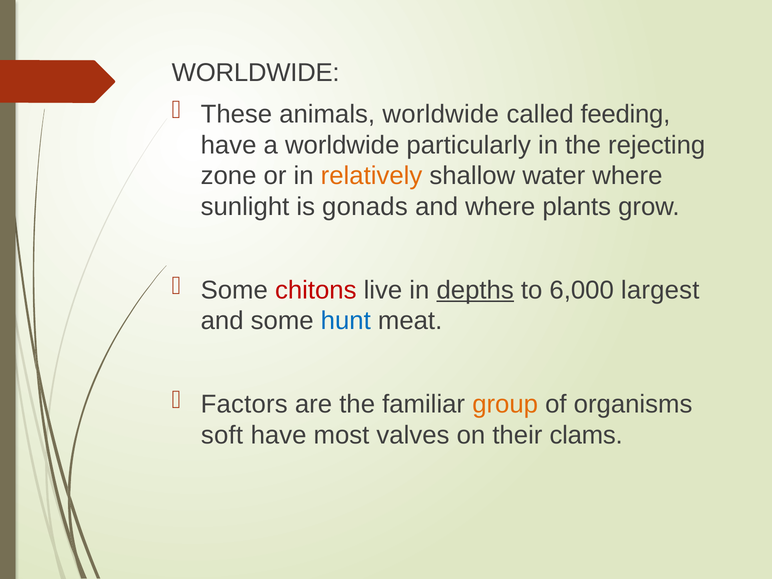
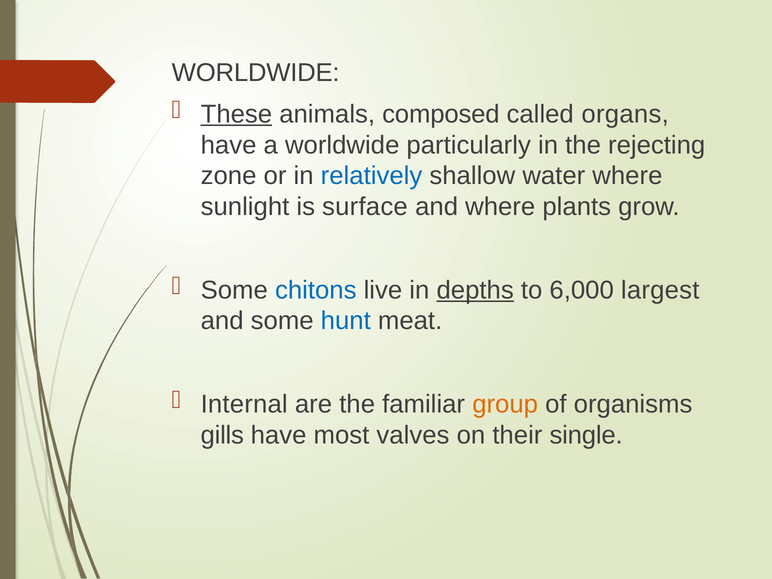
These underline: none -> present
animals worldwide: worldwide -> composed
feeding: feeding -> organs
relatively colour: orange -> blue
gonads: gonads -> surface
chitons colour: red -> blue
Factors: Factors -> Internal
soft: soft -> gills
clams: clams -> single
